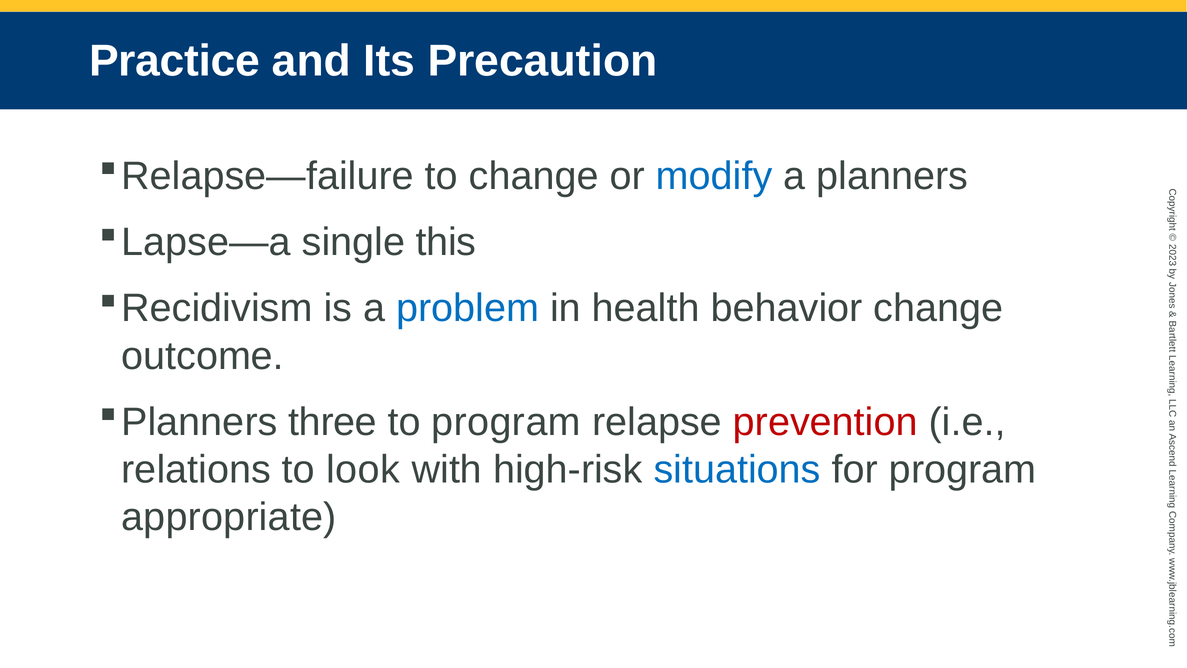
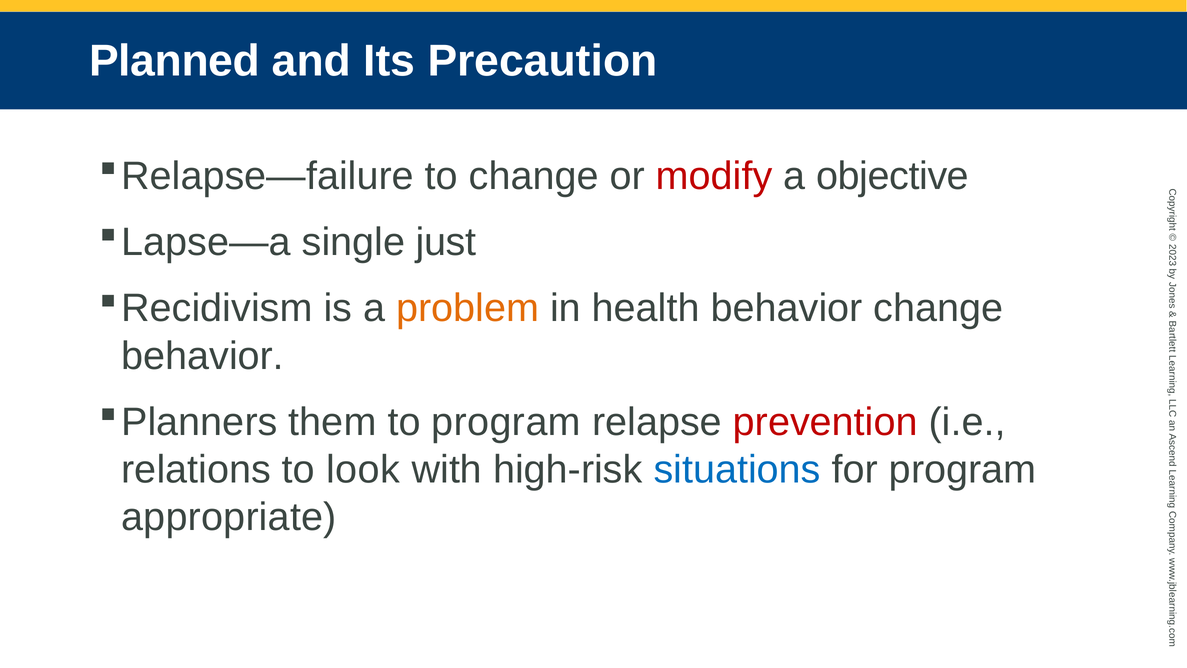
Practice: Practice -> Planned
modify colour: blue -> red
planners: planners -> objective
this: this -> just
problem colour: blue -> orange
outcome at (203, 356): outcome -> behavior
three: three -> them
